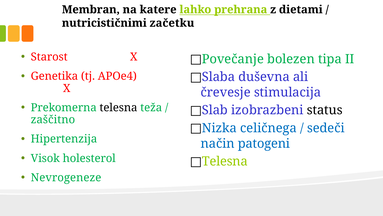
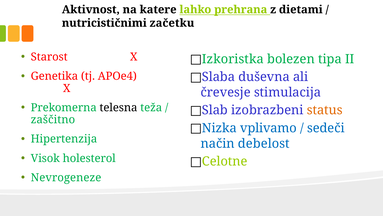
Membran: Membran -> Aktivnost
Povečanje: Povečanje -> Izkoristka
status colour: black -> orange
celičnega: celičnega -> vplivamo
patogeni: patogeni -> debelost
Telesna at (225, 161): Telesna -> Celotne
